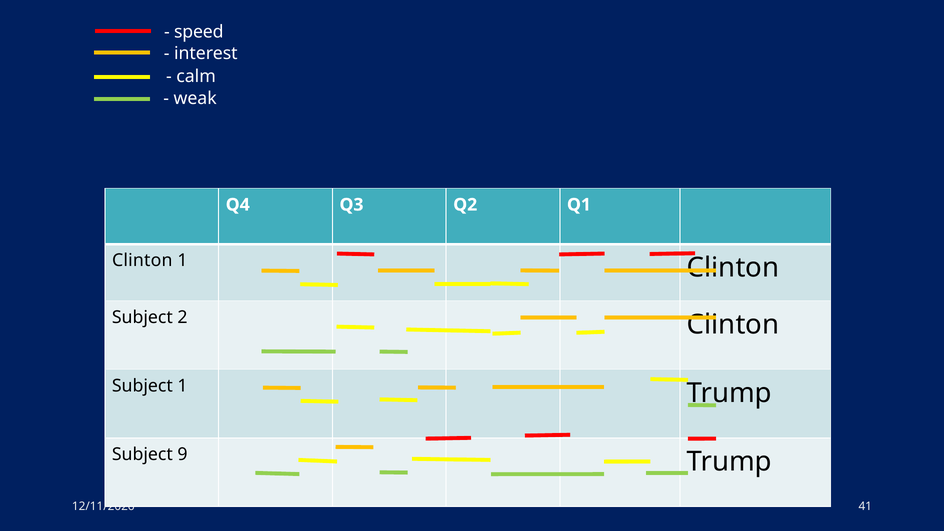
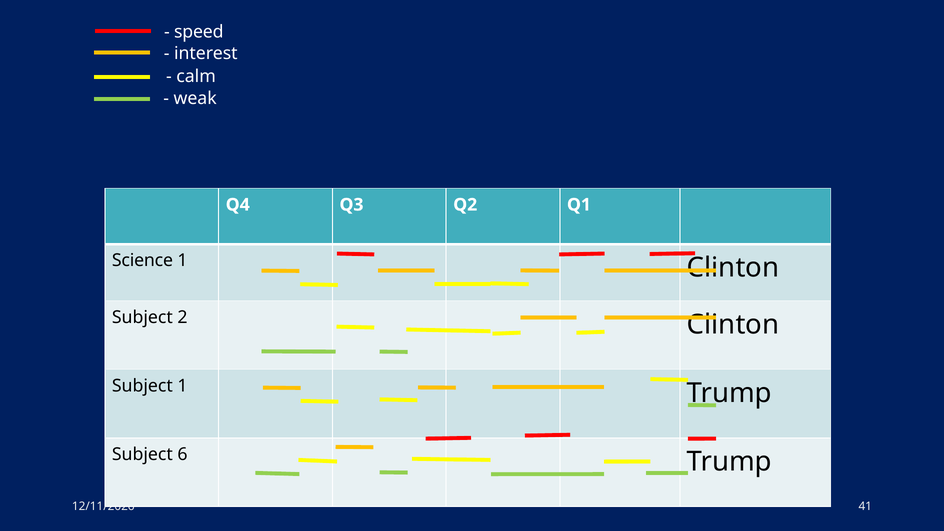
Clinton at (142, 261): Clinton -> Science
9: 9 -> 6
